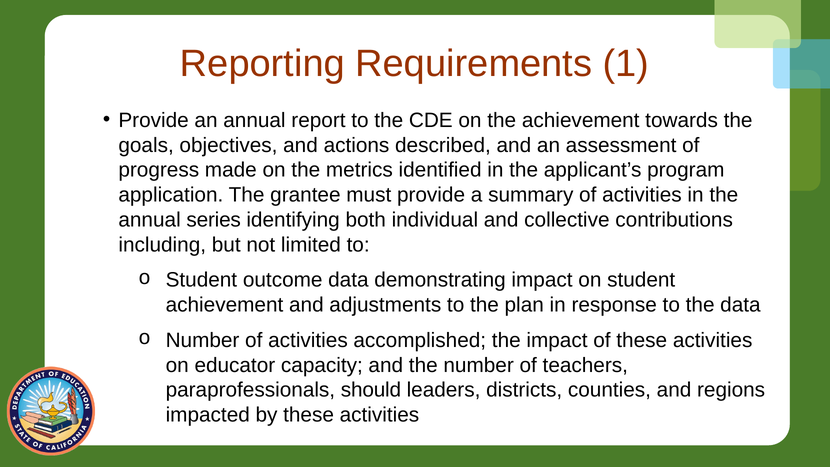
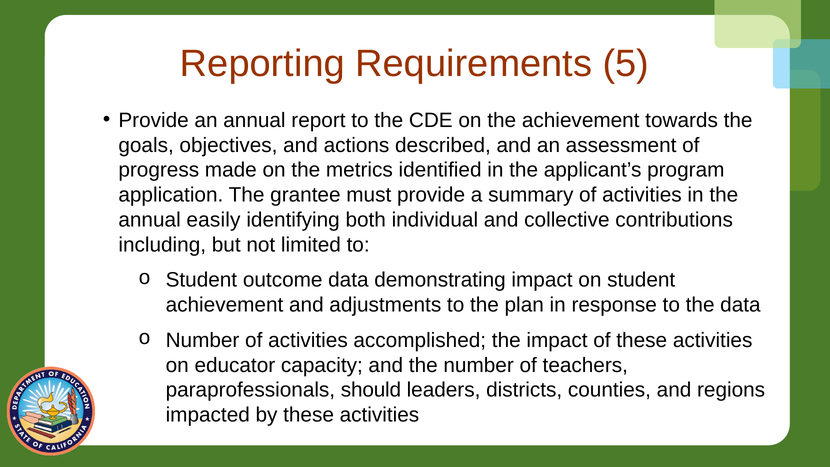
1: 1 -> 5
series: series -> easily
